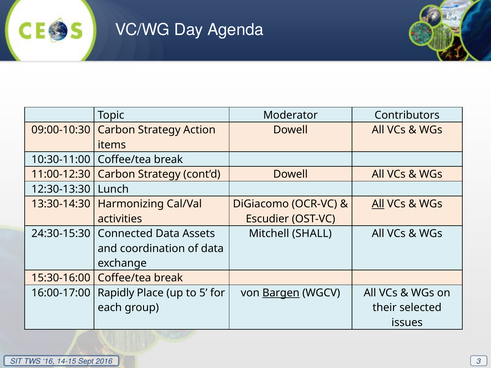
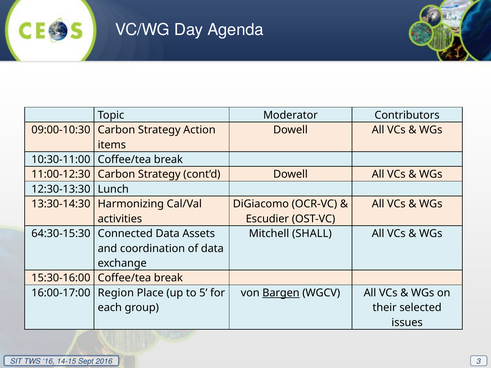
All at (378, 204) underline: present -> none
24:30-15:30: 24:30-15:30 -> 64:30-15:30
Rapidly: Rapidly -> Region
